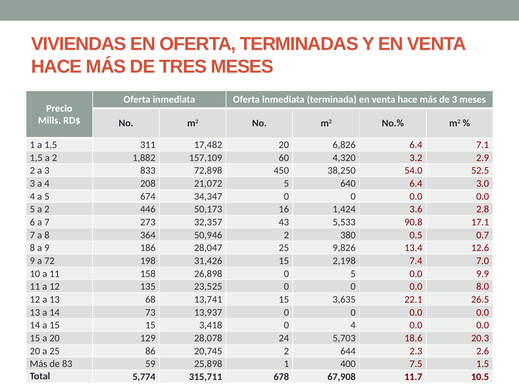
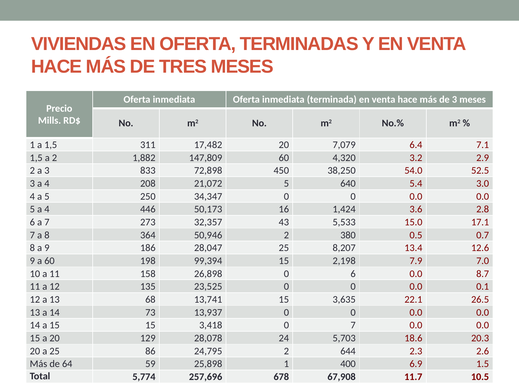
6,826: 6,826 -> 7,079
157,109: 157,109 -> 147,809
640 6.4: 6.4 -> 5.4
674: 674 -> 250
5 a 2: 2 -> 4
90.8: 90.8 -> 15.0
9,826: 9,826 -> 8,207
a 72: 72 -> 60
31,426: 31,426 -> 99,394
7.4: 7.4 -> 7.9
0 5: 5 -> 6
9.9: 9.9 -> 8.7
8.0: 8.0 -> 0.1
0 4: 4 -> 7
20,745: 20,745 -> 24,795
83: 83 -> 64
7.5: 7.5 -> 6.9
315,711: 315,711 -> 257,696
